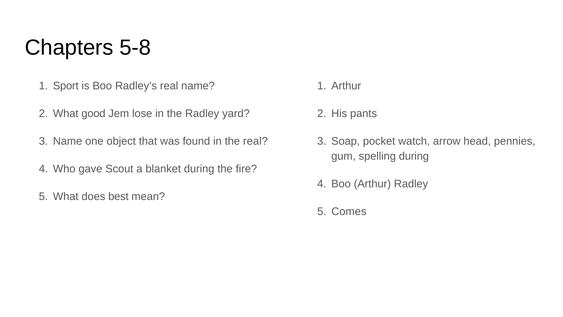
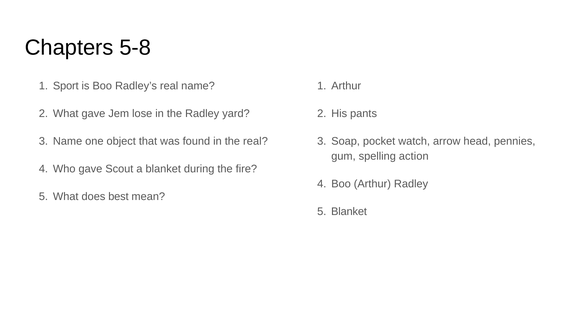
What good: good -> gave
spelling during: during -> action
Comes at (349, 211): Comes -> Blanket
